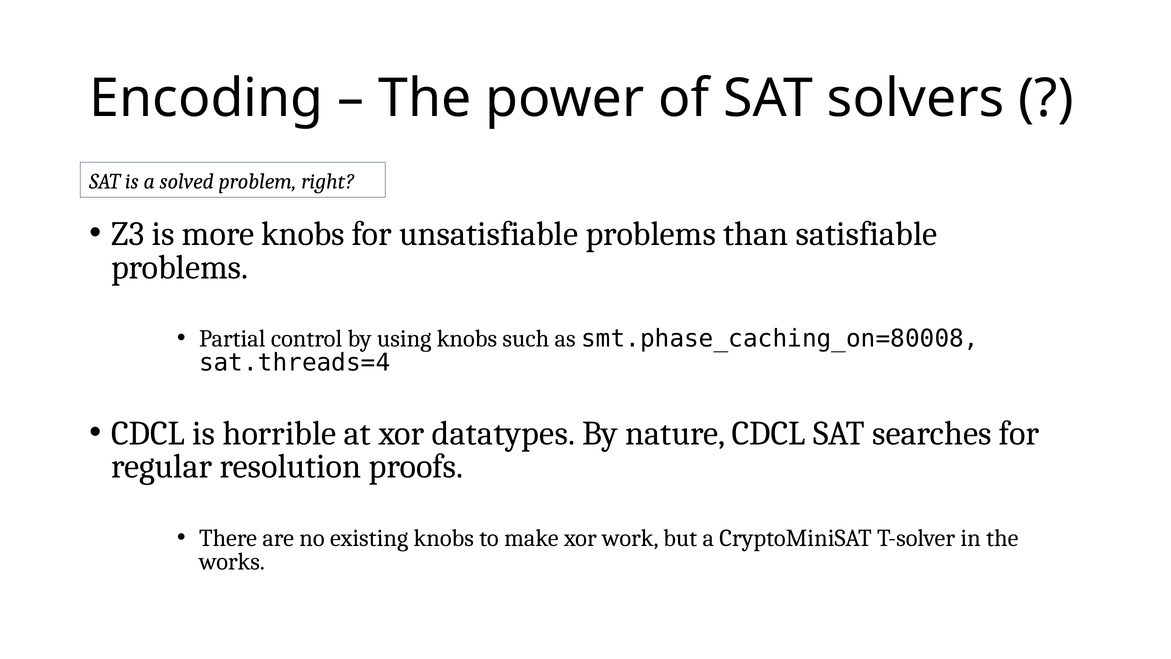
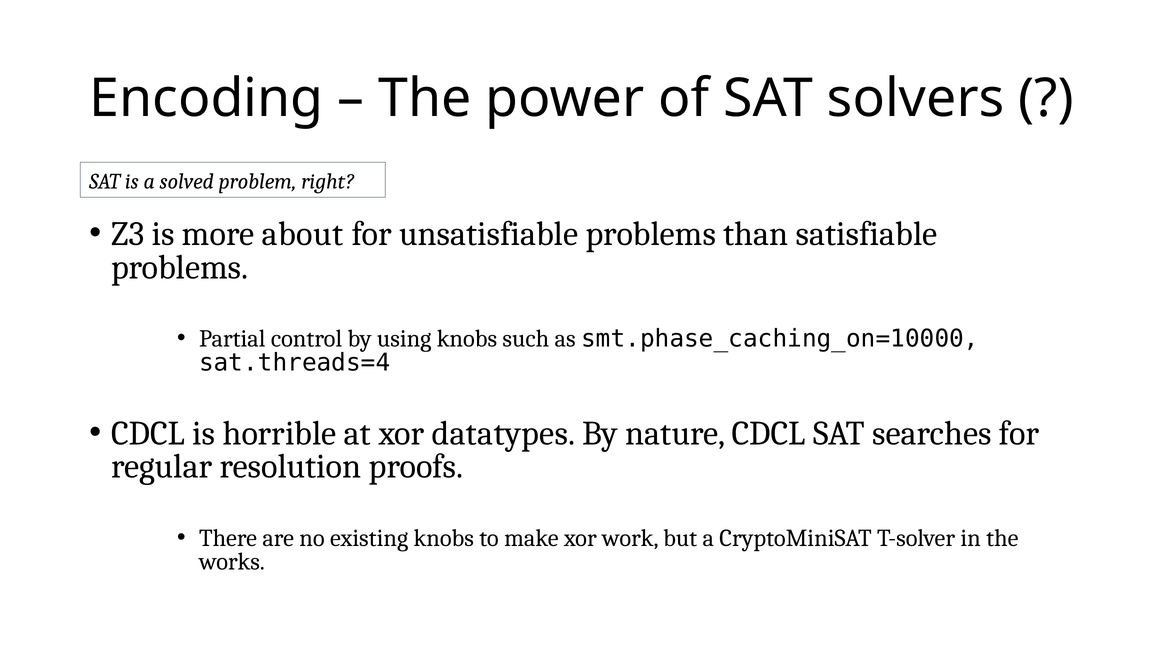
more knobs: knobs -> about
smt.phase_caching_on=80008: smt.phase_caching_on=80008 -> smt.phase_caching_on=10000
